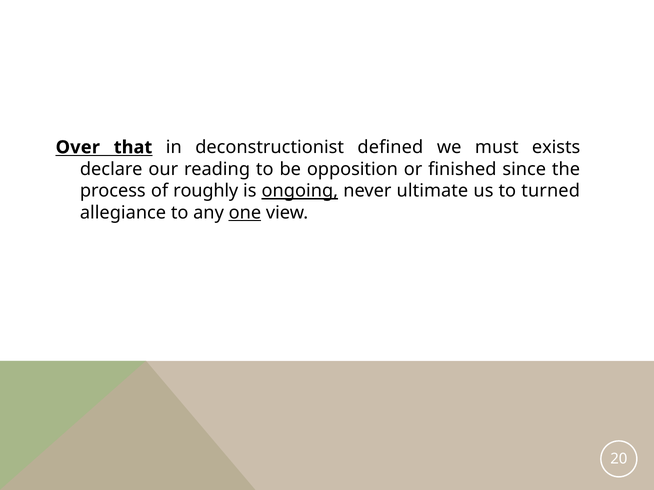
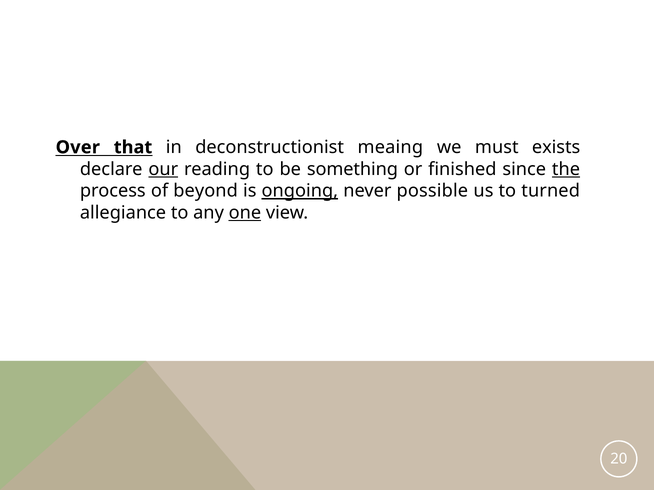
defined: defined -> meaing
our underline: none -> present
opposition: opposition -> something
the underline: none -> present
roughly: roughly -> beyond
ultimate: ultimate -> possible
